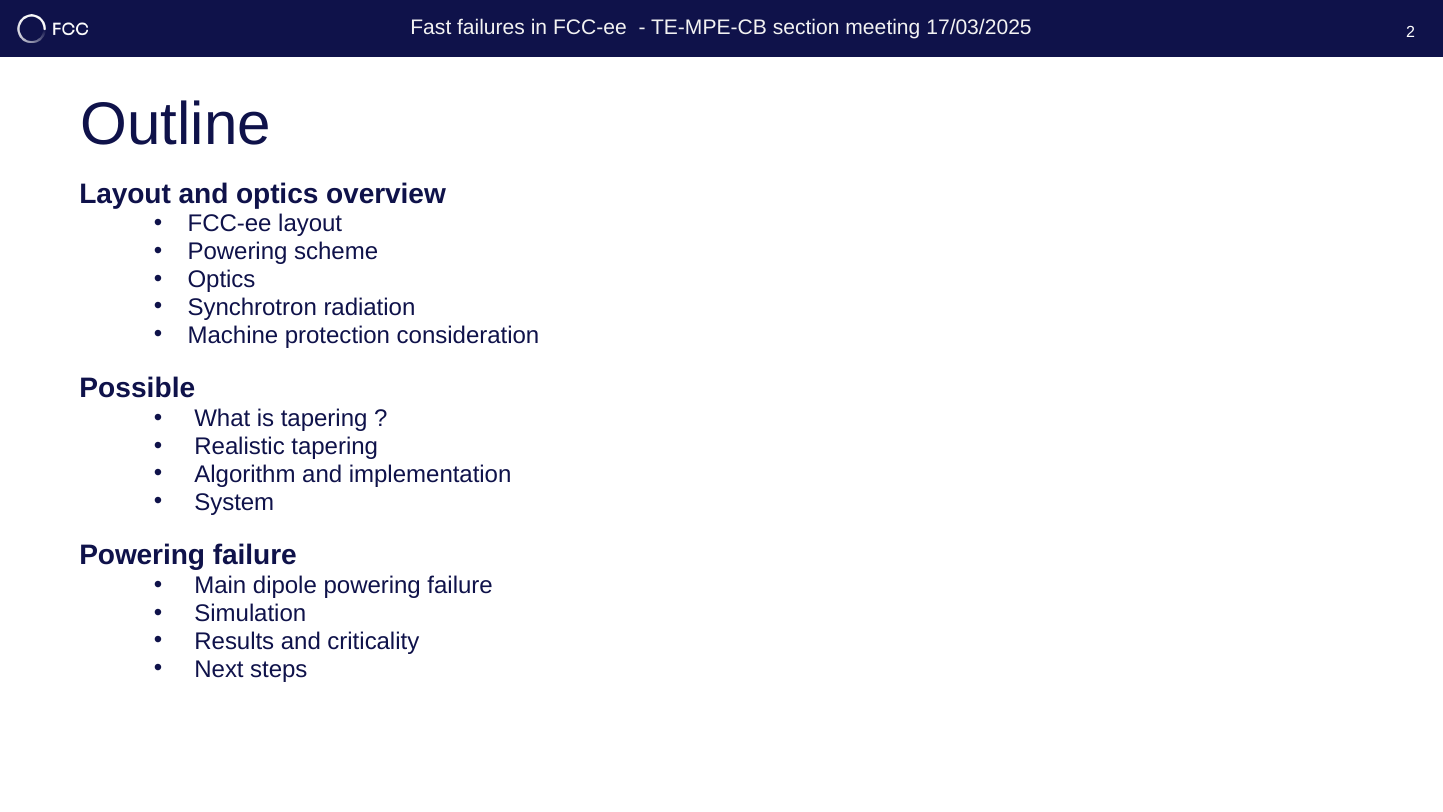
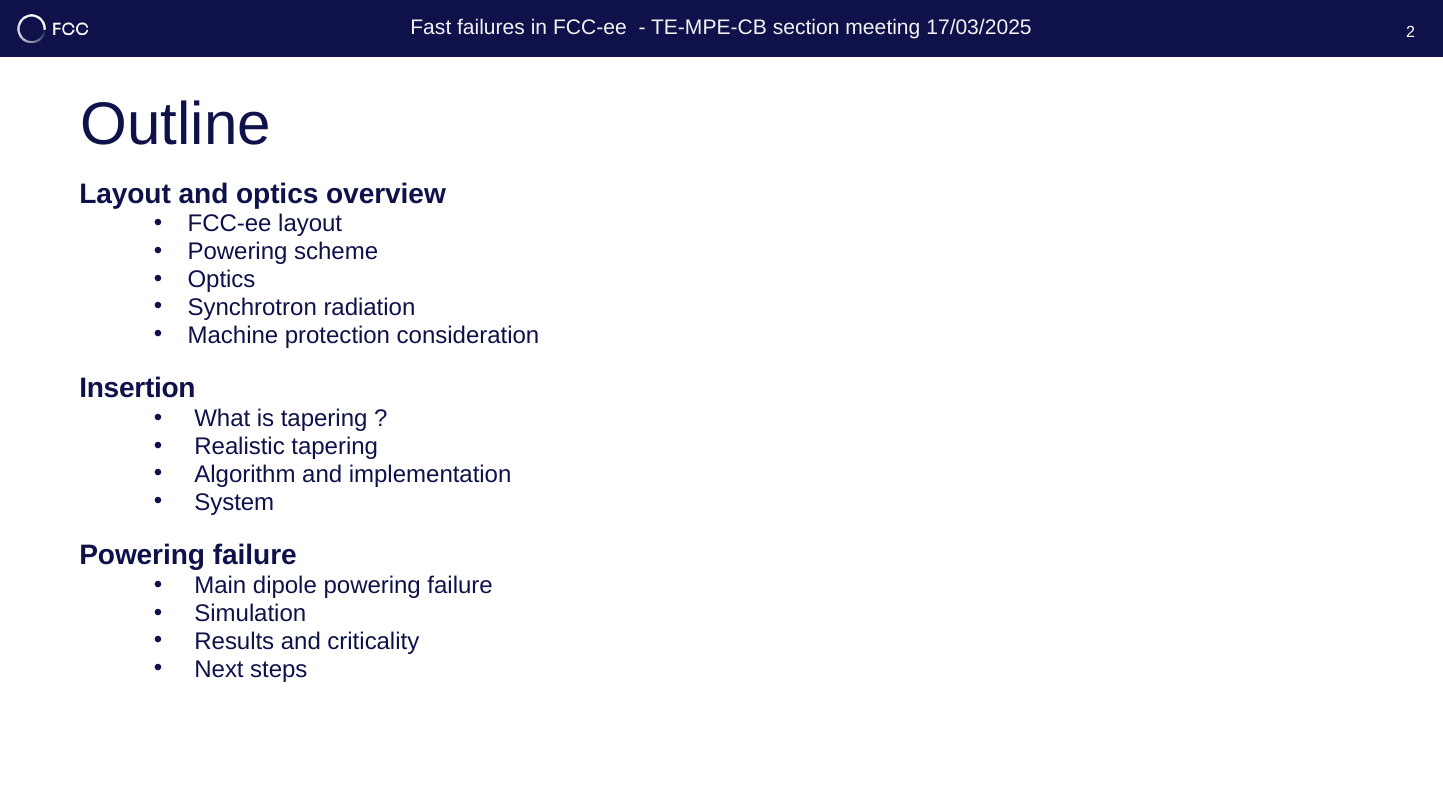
Possible: Possible -> Insertion
